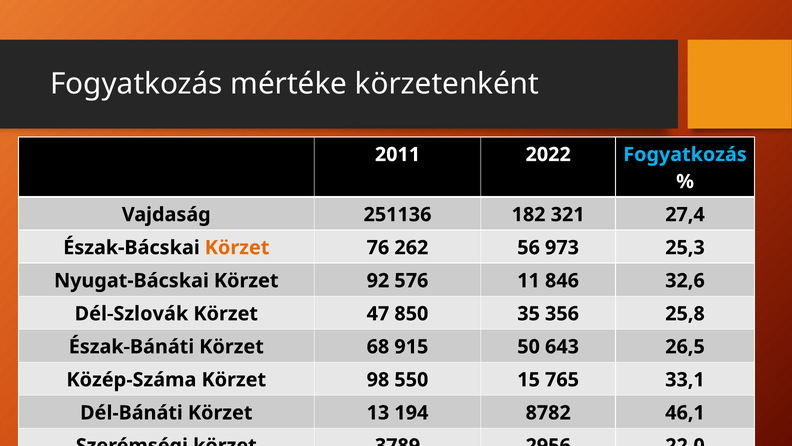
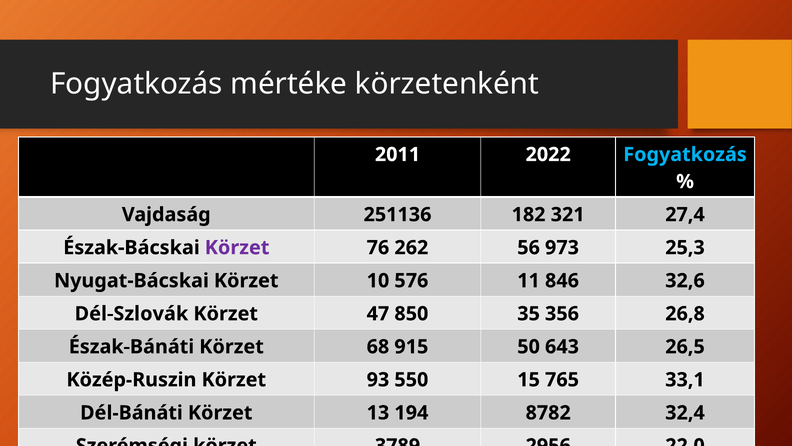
Körzet at (237, 247) colour: orange -> purple
92: 92 -> 10
25,8: 25,8 -> 26,8
Közép-Száma: Közép-Száma -> Közép-Ruszin
98: 98 -> 93
46,1: 46,1 -> 32,4
